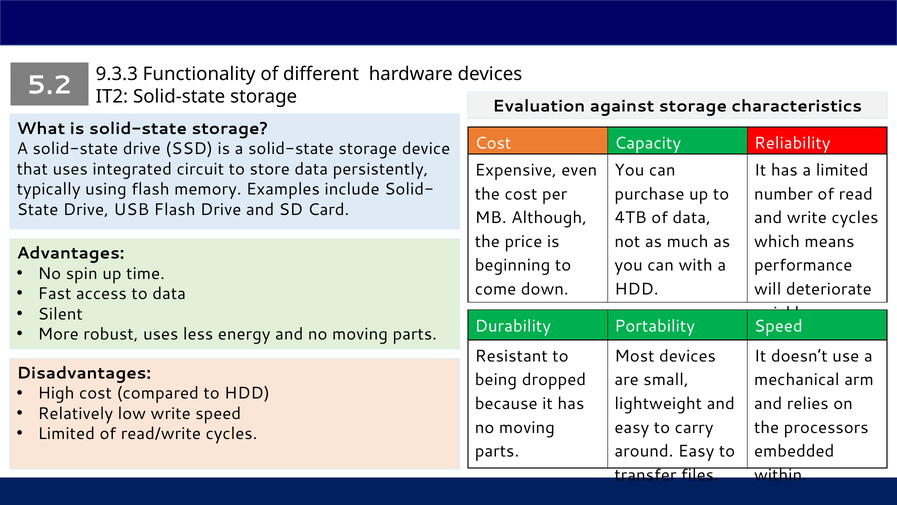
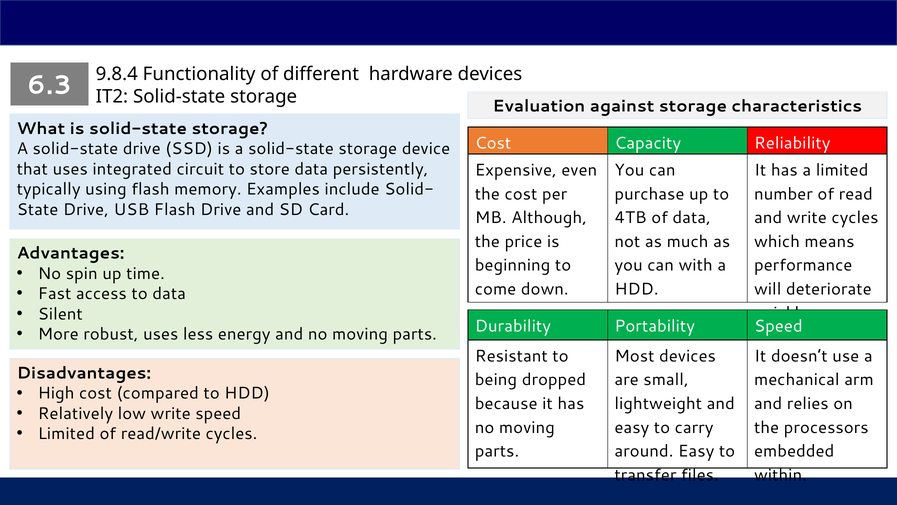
9.3.3: 9.3.3 -> 9.8.4
5.2: 5.2 -> 6.3
